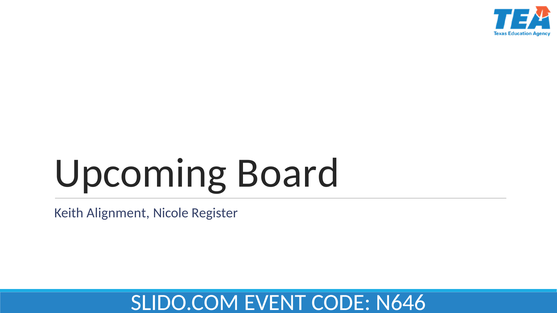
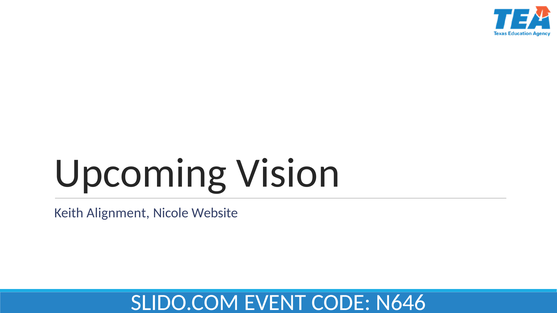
Board: Board -> Vision
Register: Register -> Website
